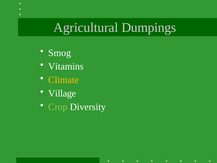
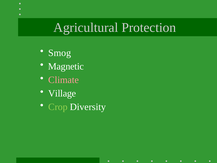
Dumpings: Dumpings -> Protection
Vitamins: Vitamins -> Magnetic
Climate colour: yellow -> pink
